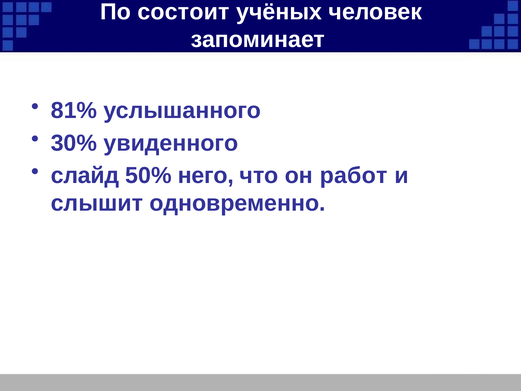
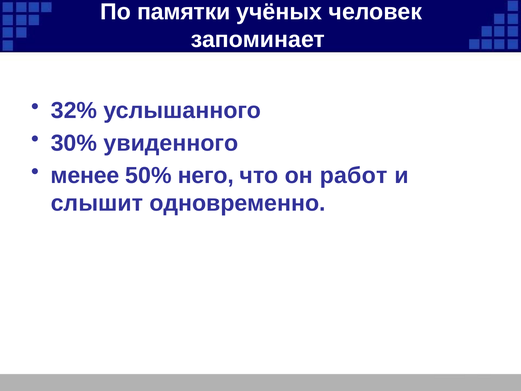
состоит: состоит -> памятки
81%: 81% -> 32%
слайд: слайд -> менее
